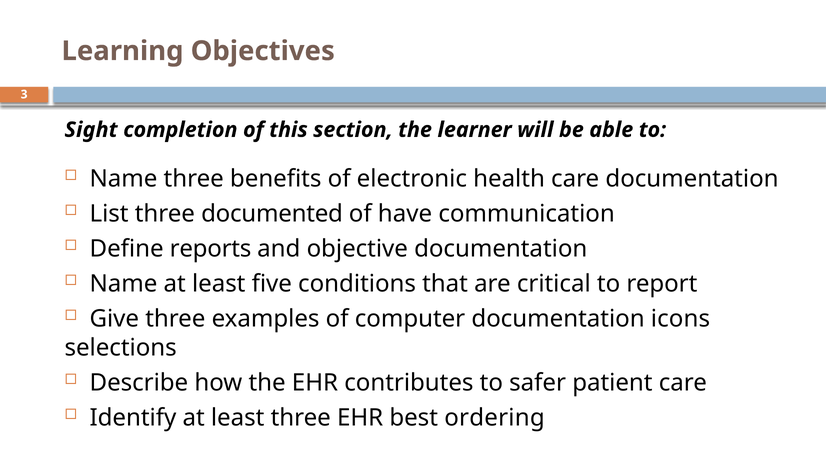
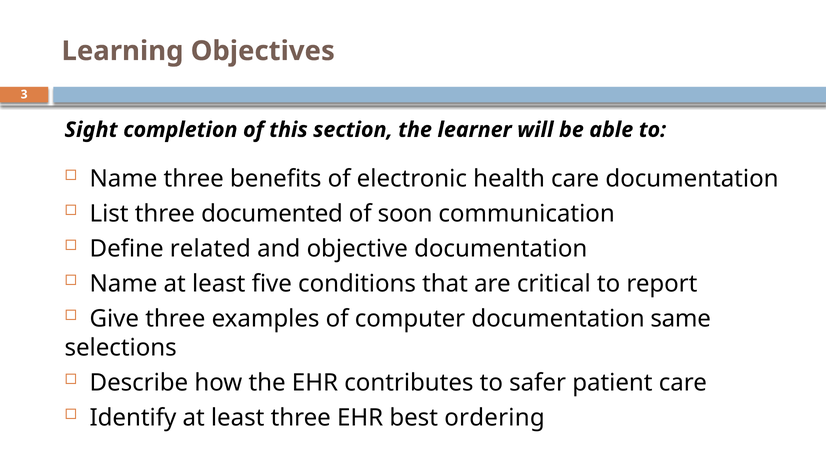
have: have -> soon
reports: reports -> related
icons: icons -> same
